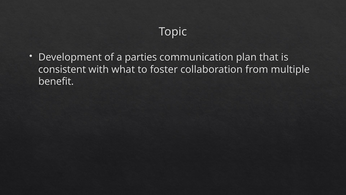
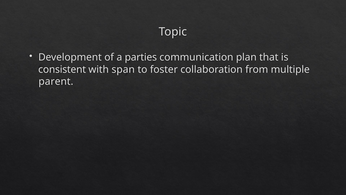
what: what -> span
benefit: benefit -> parent
